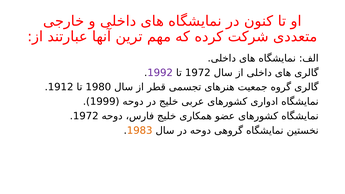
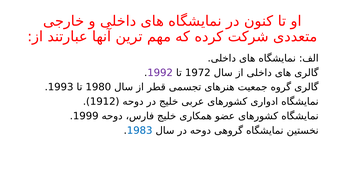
1912: 1912 -> 1993
1999: 1999 -> 1912
1972 at (86, 116): 1972 -> 1999
1983 colour: orange -> blue
